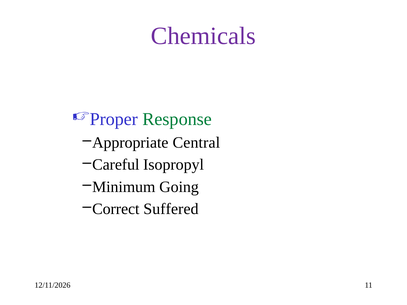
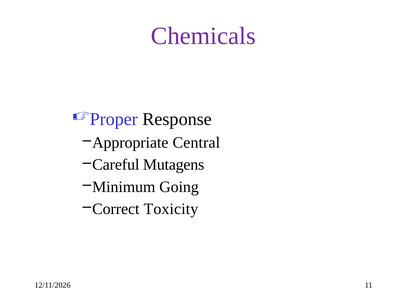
Response colour: green -> black
Isopropyl: Isopropyl -> Mutagens
Suffered: Suffered -> Toxicity
